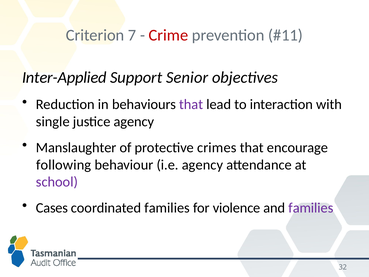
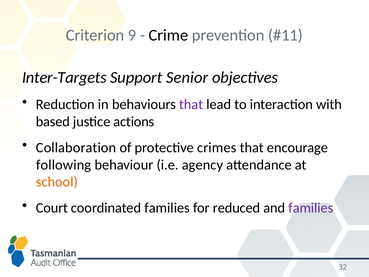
7: 7 -> 9
Crime colour: red -> black
Inter-Applied: Inter-Applied -> Inter-Targets
single: single -> based
justice agency: agency -> actions
Manslaughter: Manslaughter -> Collaboration
school colour: purple -> orange
Cases: Cases -> Court
violence: violence -> reduced
